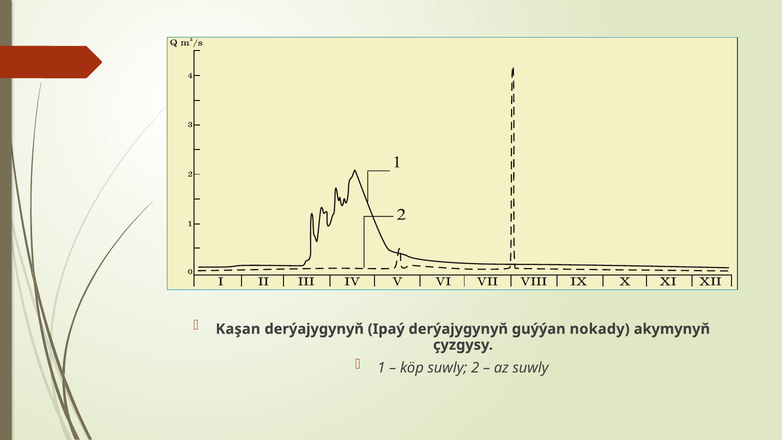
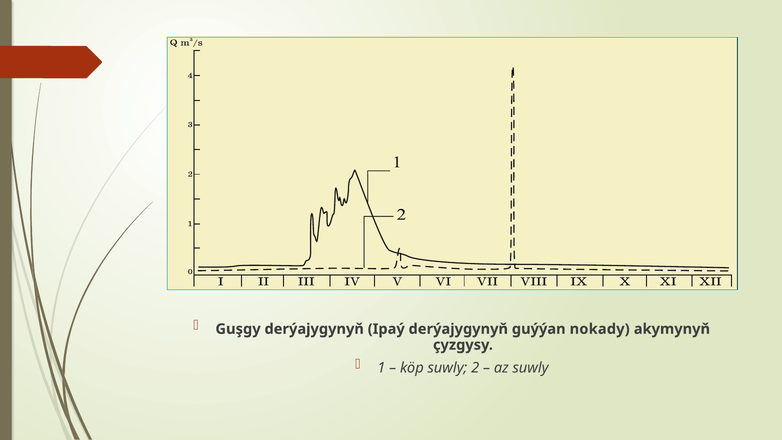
Kaşan: Kaşan -> Guşgy
